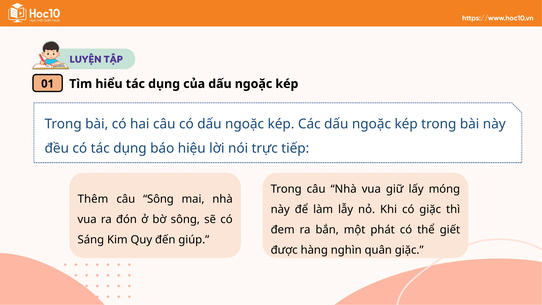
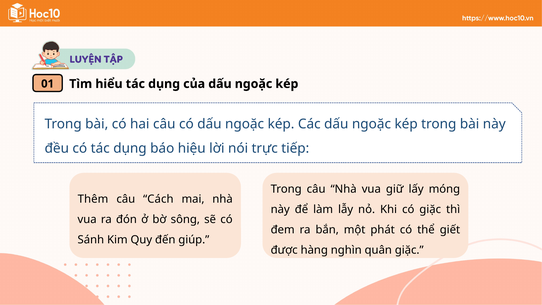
câu Sông: Sông -> Cách
Sáng: Sáng -> Sánh
